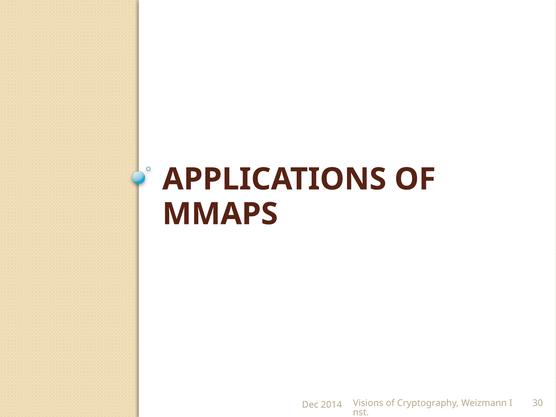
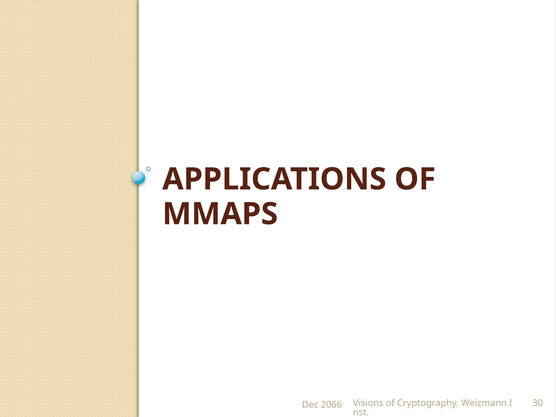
2014: 2014 -> 2066
